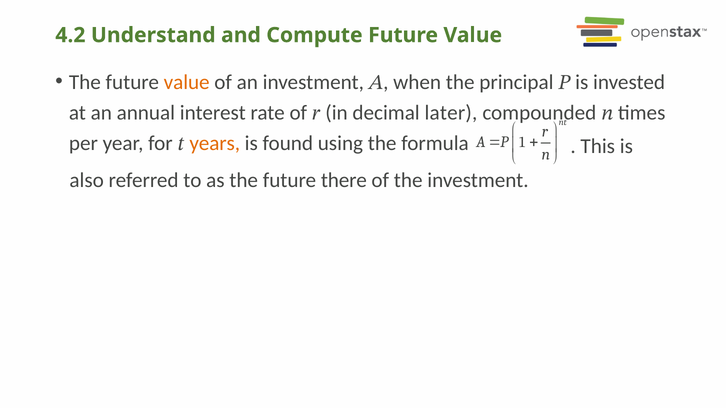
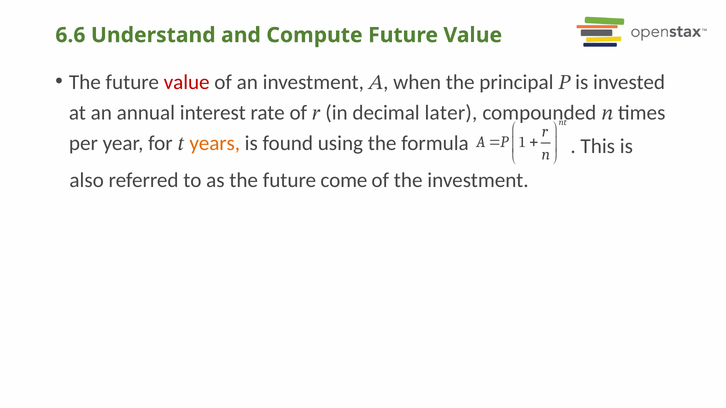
4.2: 4.2 -> 6.6
value at (187, 82) colour: orange -> red
there: there -> come
